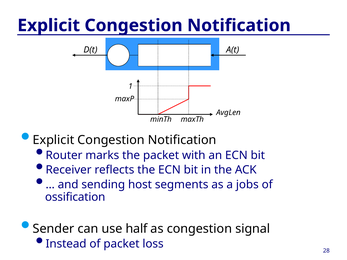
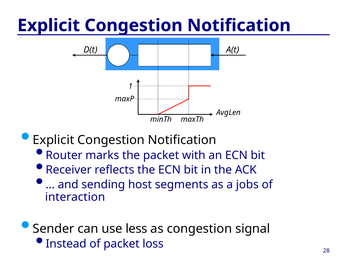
ossification: ossification -> interaction
half: half -> less
